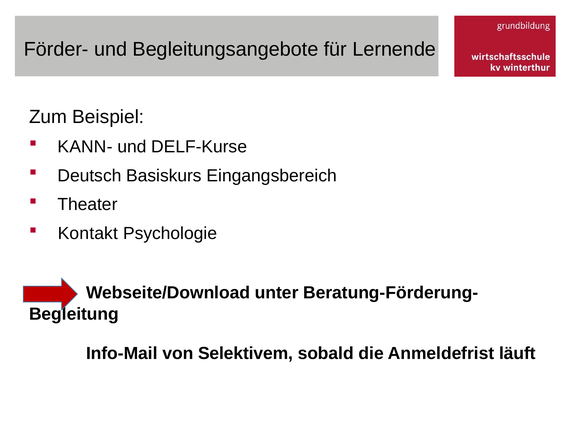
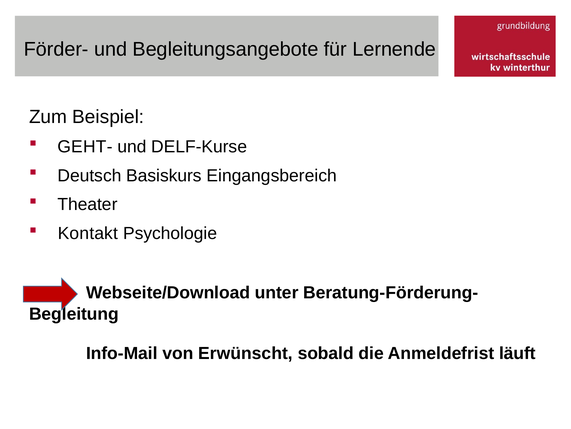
KANN-: KANN- -> GEHT-
Selektivem: Selektivem -> Erwünscht
